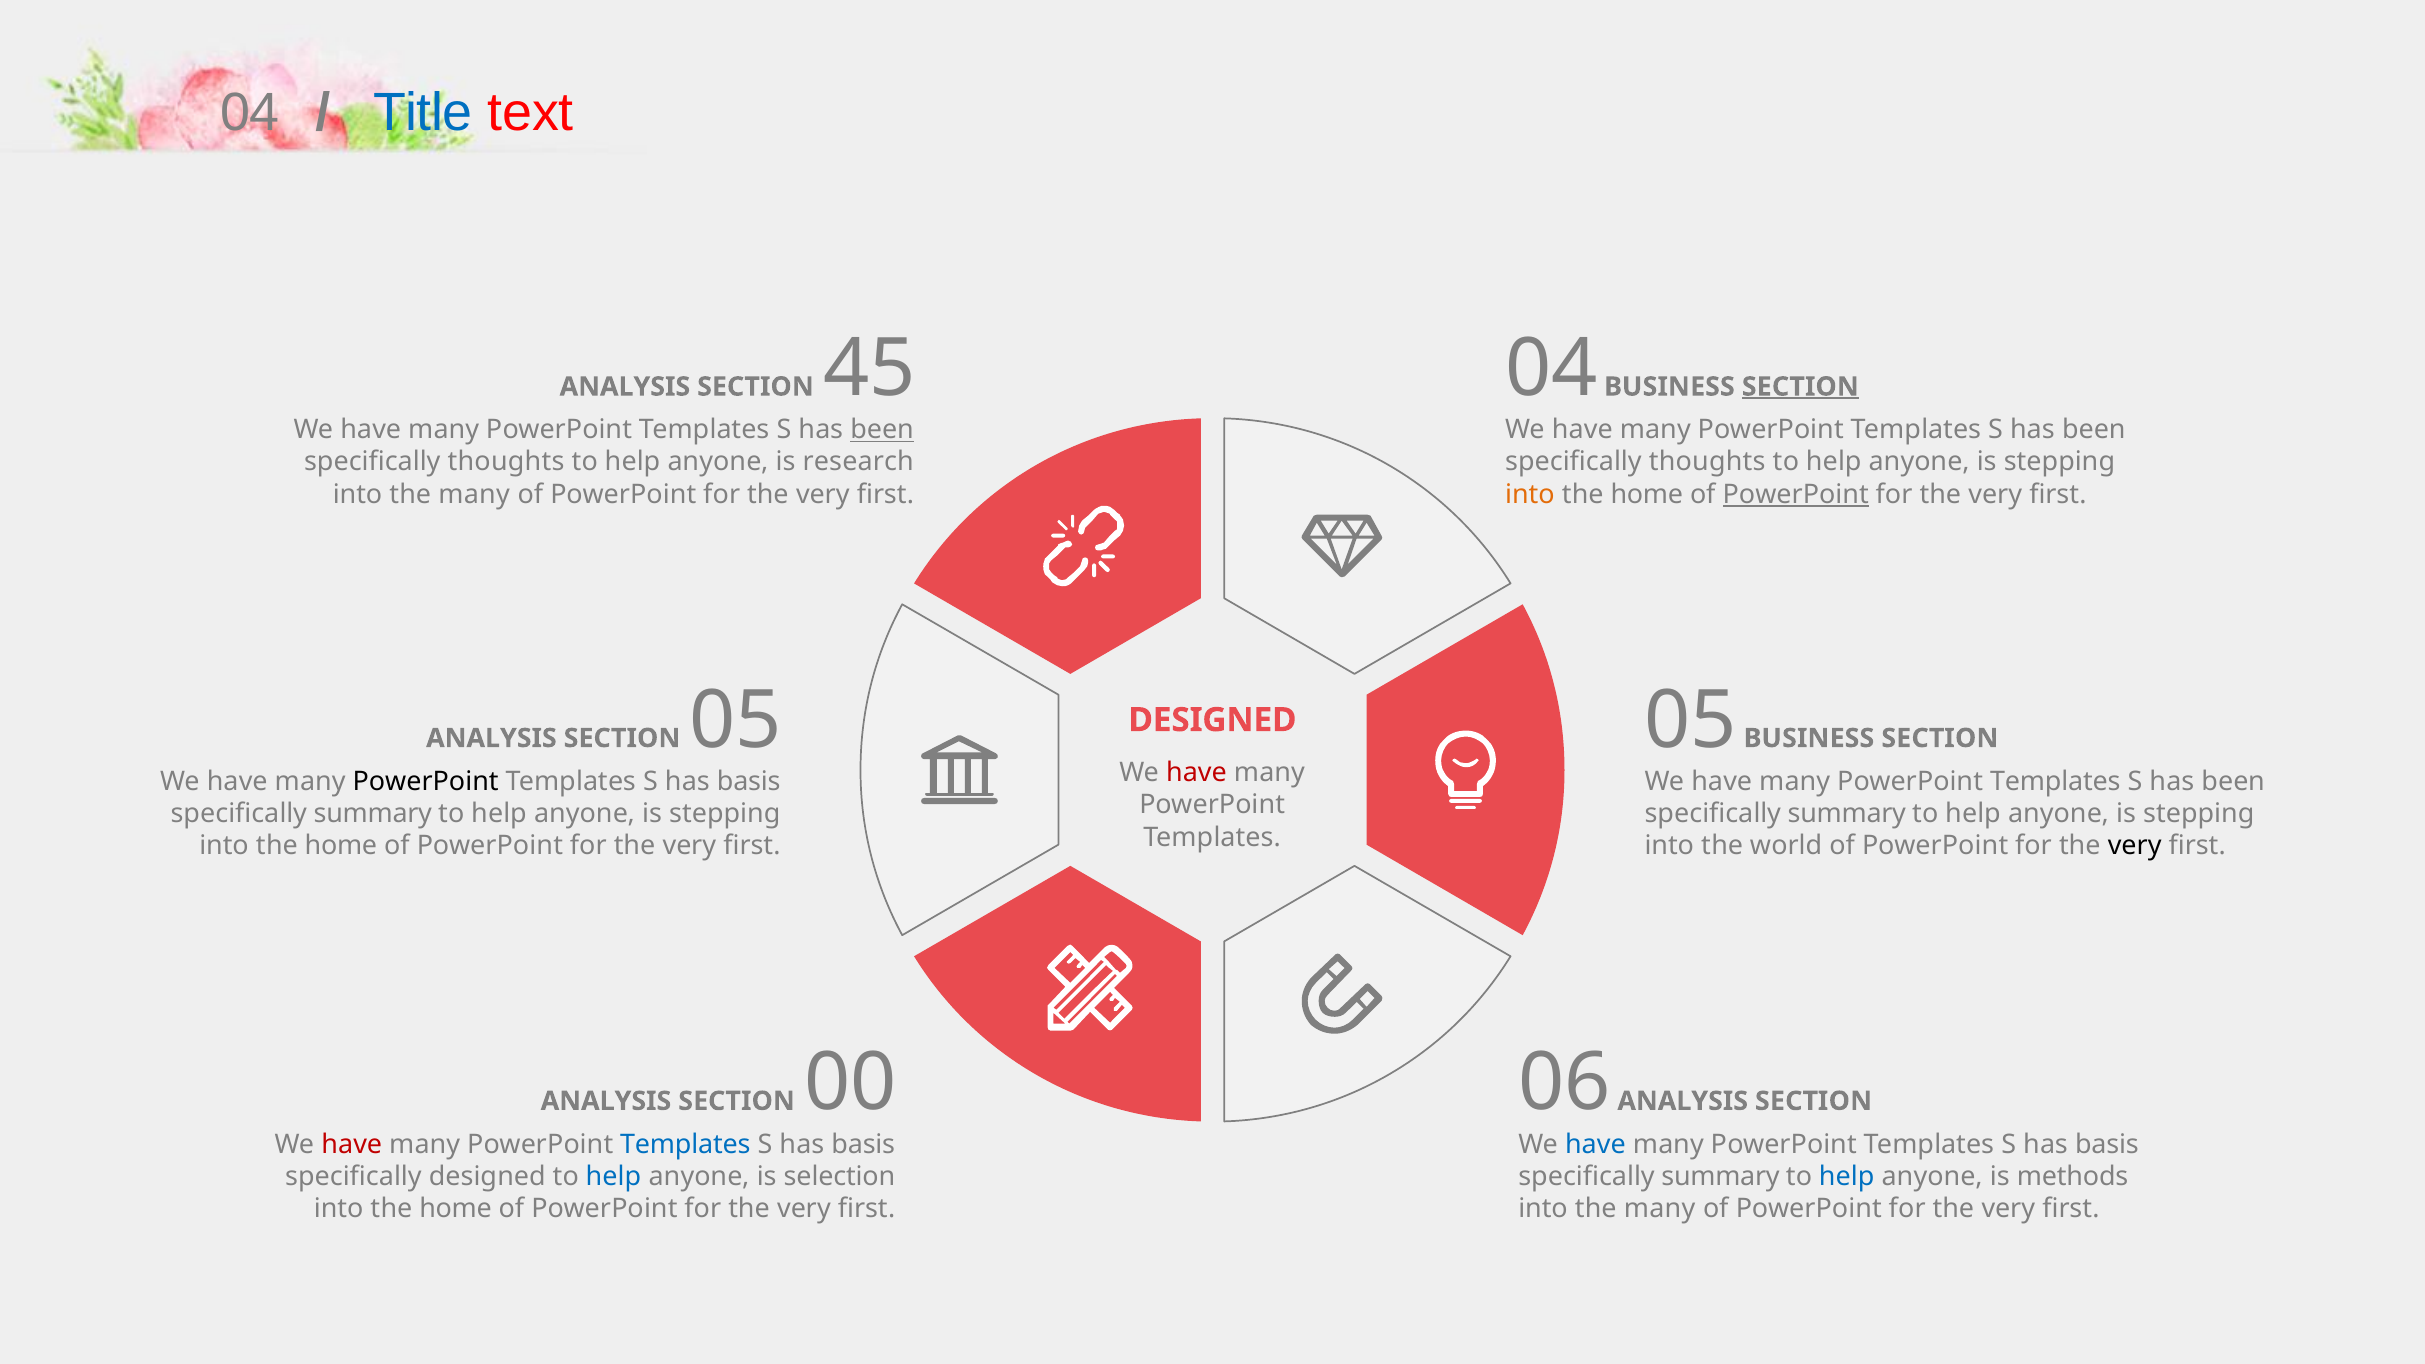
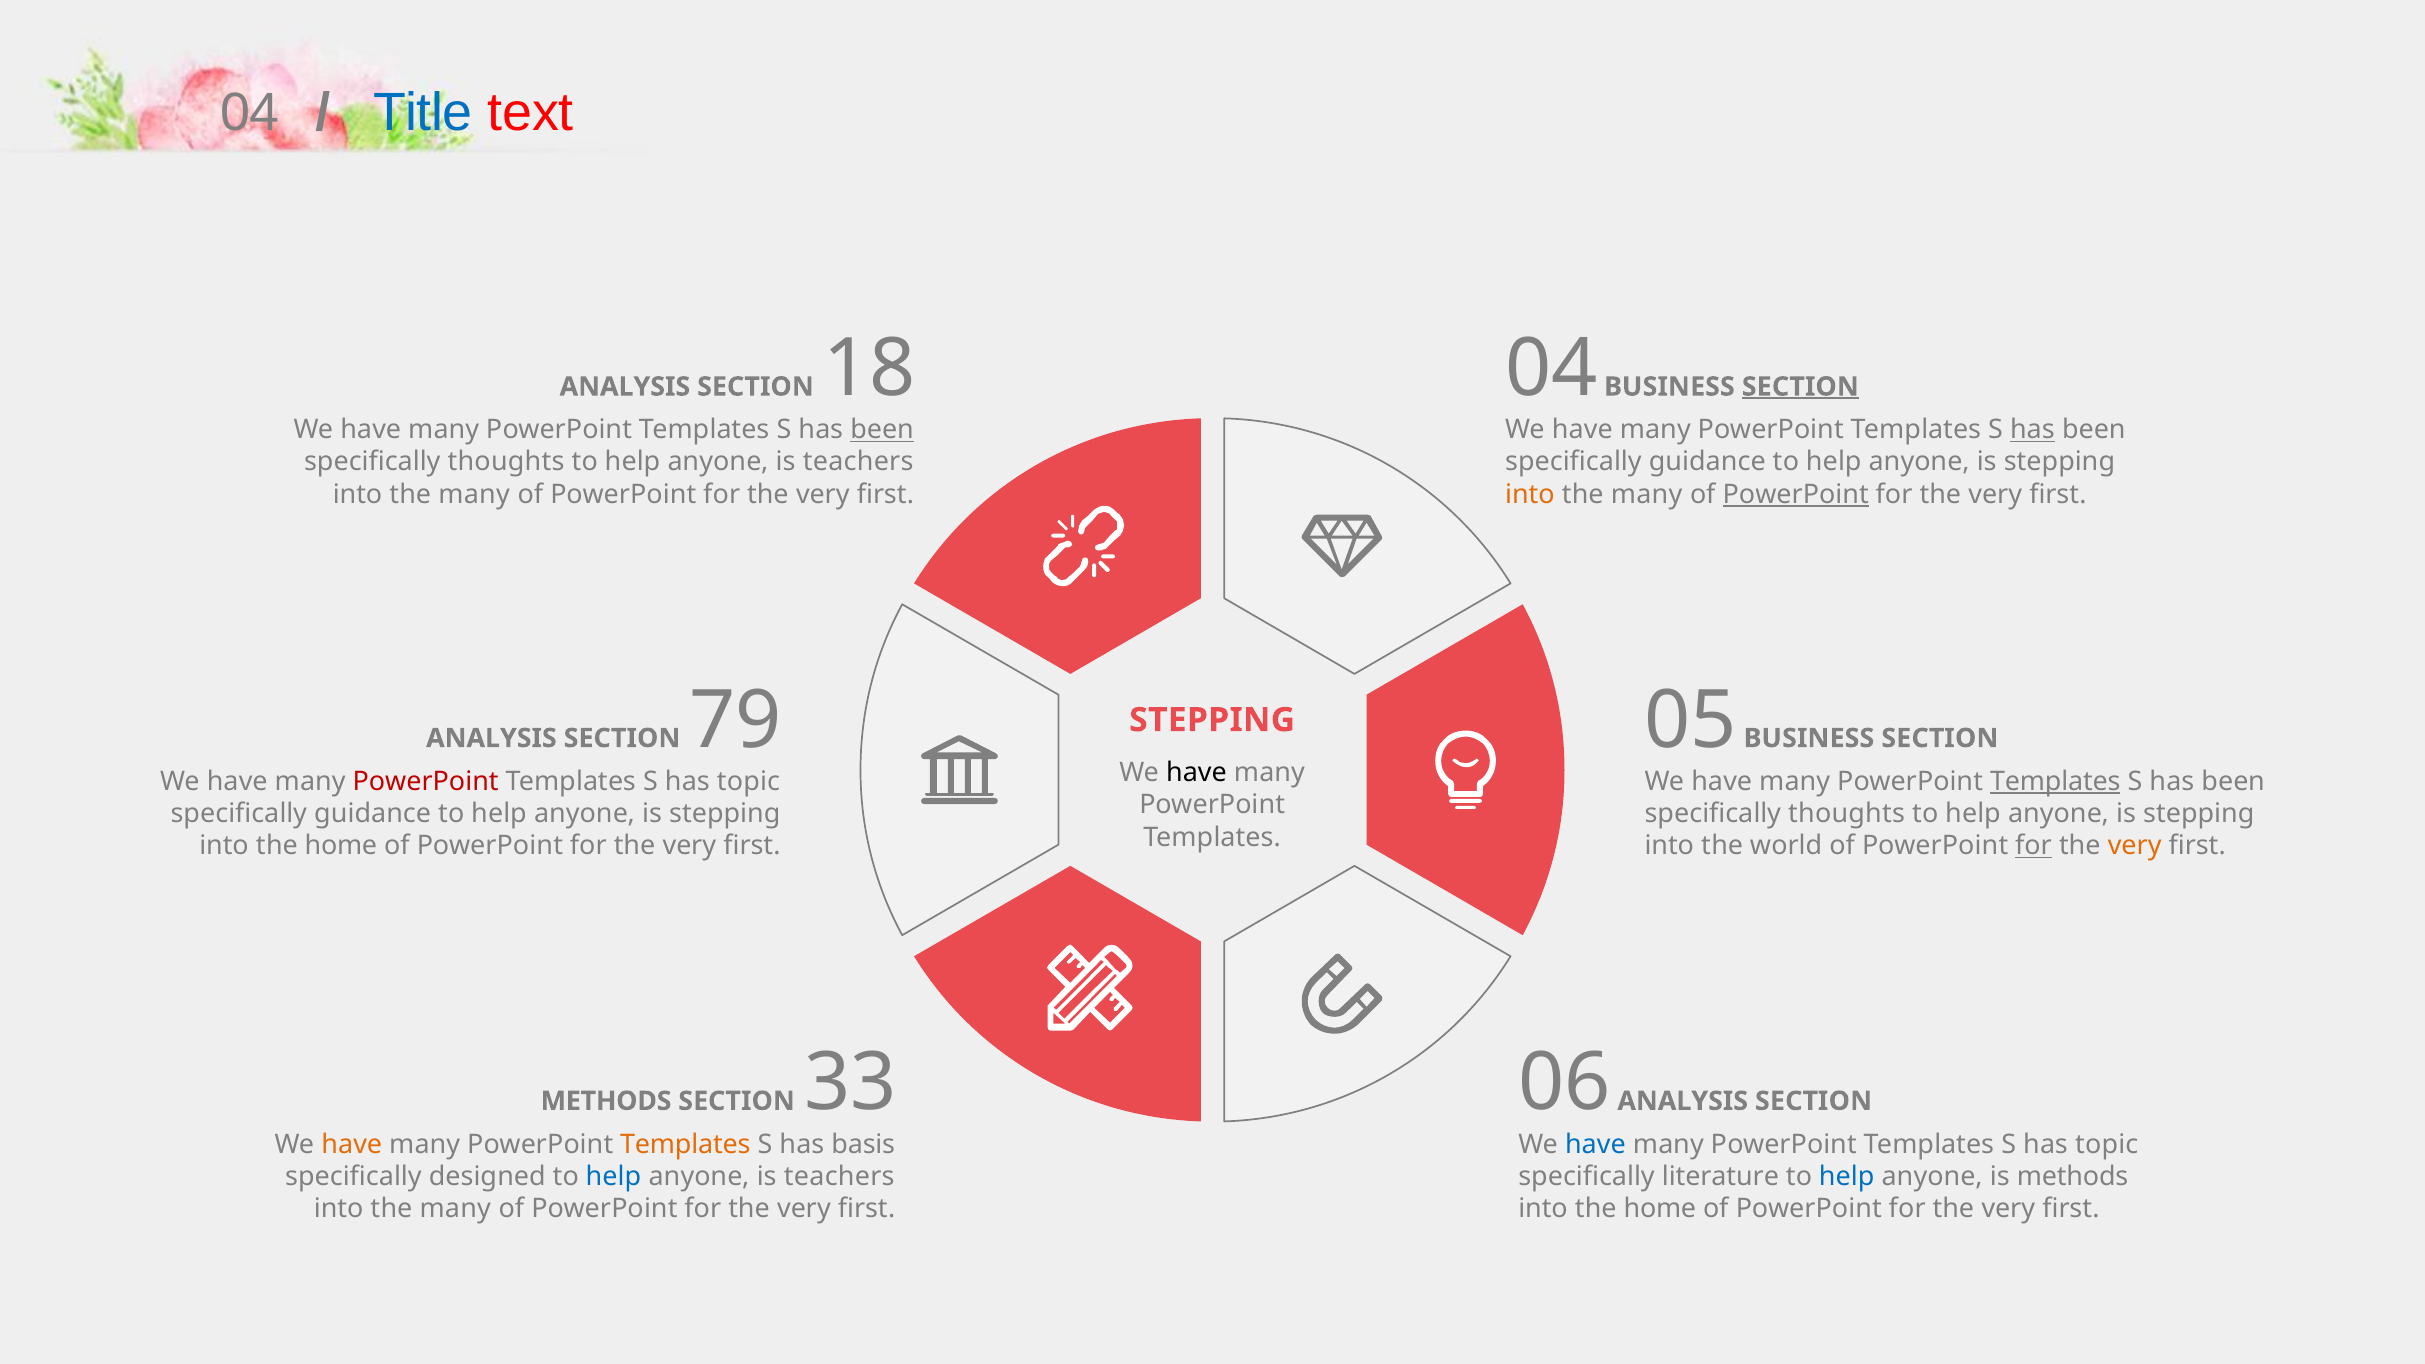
45: 45 -> 18
has at (2032, 430) underline: none -> present
research at (858, 462): research -> teachers
thoughts at (1707, 462): thoughts -> guidance
home at (1647, 494): home -> many
DESIGNED at (1212, 720): DESIGNED -> STEPPING
SECTION 05: 05 -> 79
have at (1196, 773) colour: red -> black
PowerPoint at (426, 781) colour: black -> red
basis at (749, 781): basis -> topic
Templates at (2055, 781) underline: none -> present
summary at (373, 814): summary -> guidance
summary at (1847, 814): summary -> thoughts
for at (2033, 846) underline: none -> present
very at (2135, 846) colour: black -> orange
ANALYSIS at (606, 1101): ANALYSIS -> METHODS
00: 00 -> 33
have at (352, 1144) colour: red -> orange
Templates at (685, 1144) colour: blue -> orange
basis at (2107, 1144): basis -> topic
selection at (840, 1177): selection -> teachers
summary at (1721, 1177): summary -> literature
home at (456, 1209): home -> many
many at (1660, 1209): many -> home
